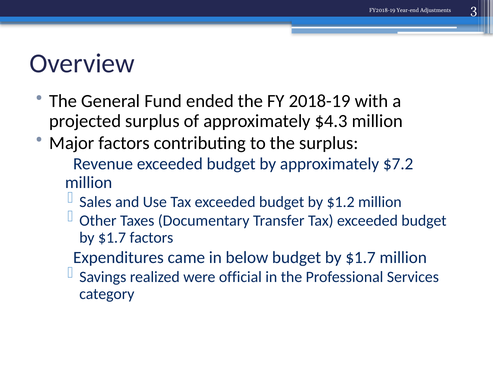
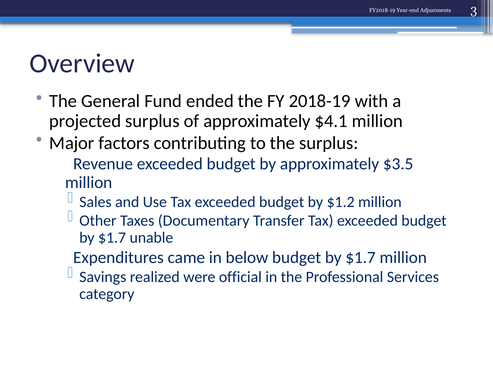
$4.3: $4.3 -> $4.1
$7.2: $7.2 -> $3.5
$1.7 factors: factors -> unable
